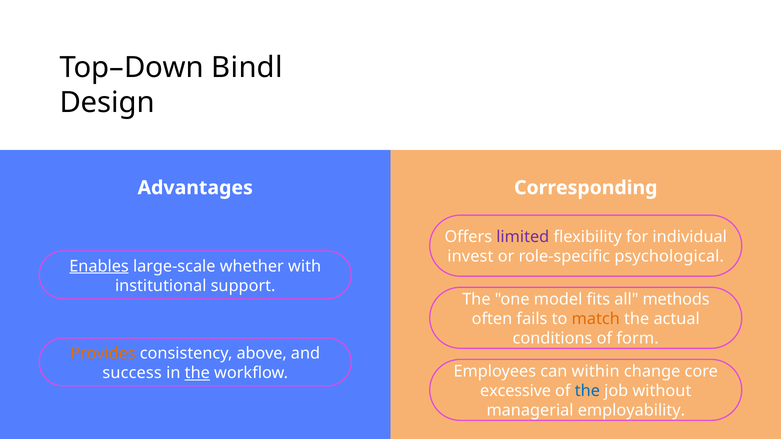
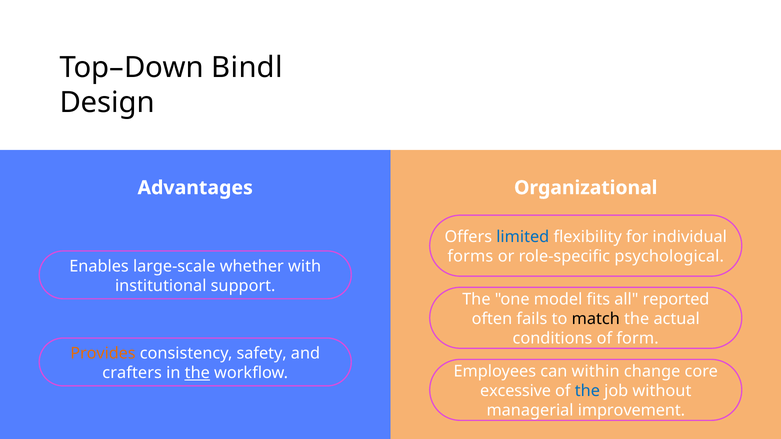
Corresponding: Corresponding -> Organizational
limited colour: purple -> blue
invest: invest -> forms
Enables underline: present -> none
methods: methods -> reported
match colour: orange -> black
above: above -> safety
success: success -> crafters
employability: employability -> improvement
